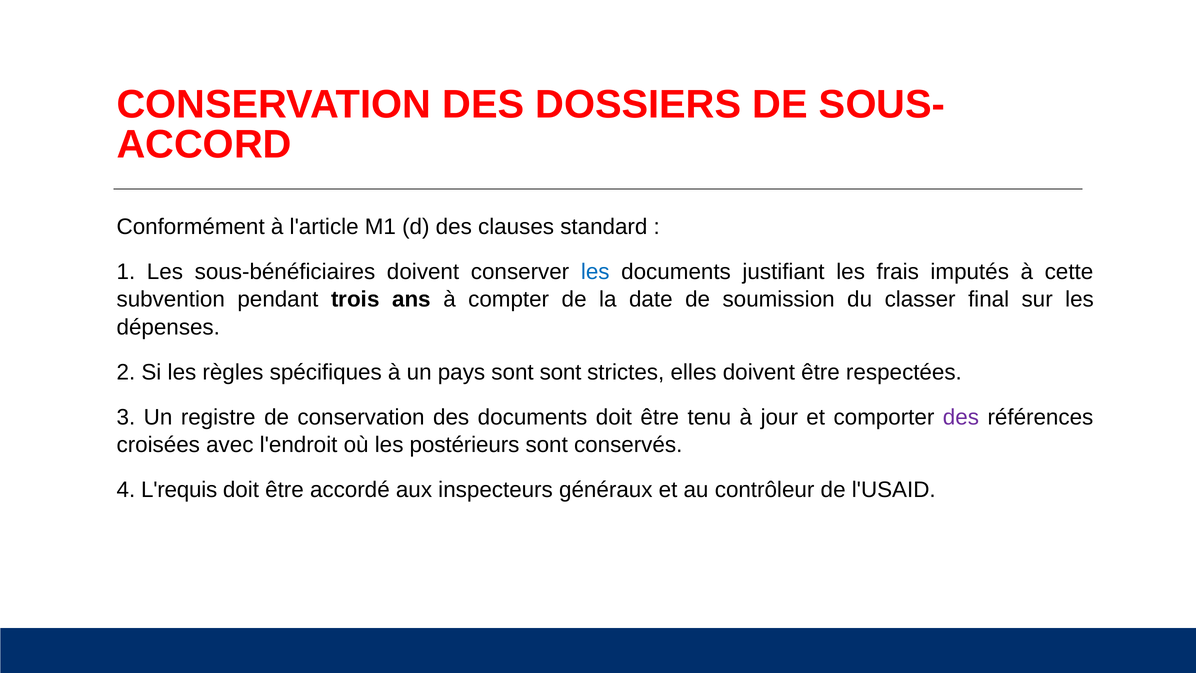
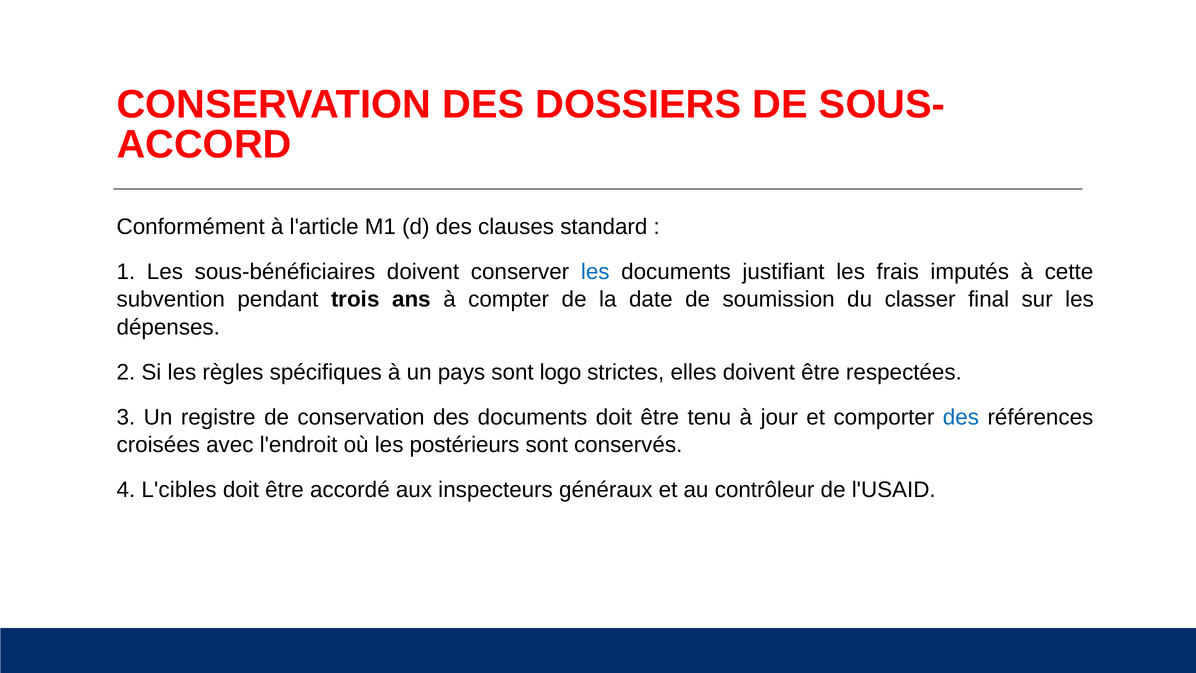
sont sont: sont -> logo
des at (961, 417) colour: purple -> blue
L'requis: L'requis -> L'cibles
